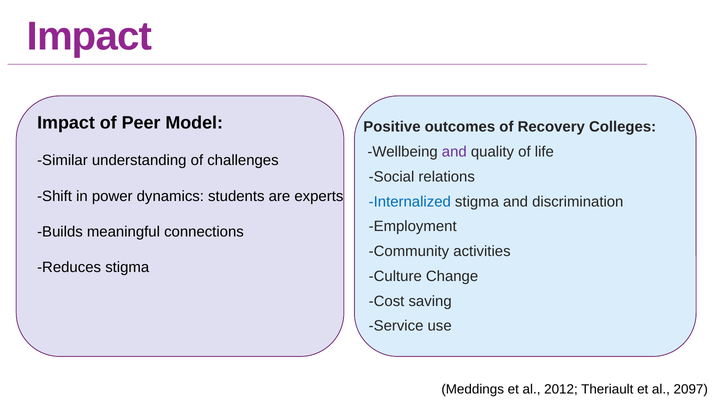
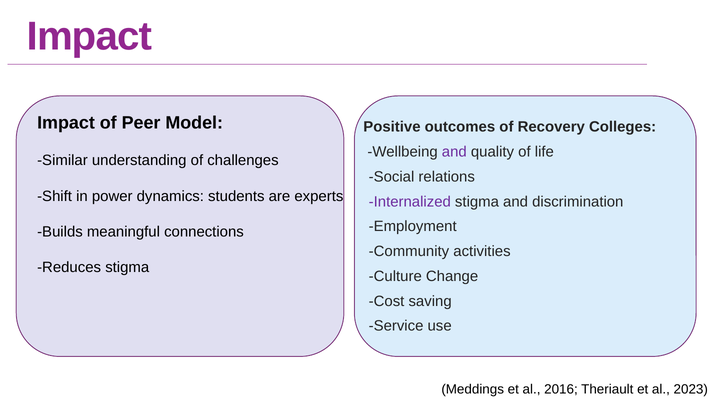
Internalized colour: blue -> purple
2012: 2012 -> 2016
2097: 2097 -> 2023
